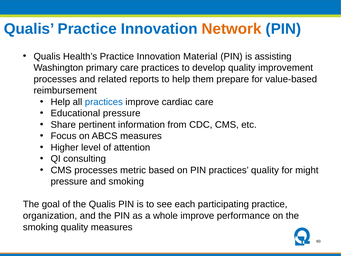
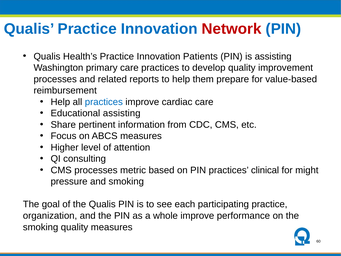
Network colour: orange -> red
Material: Material -> Patients
Educational pressure: pressure -> assisting
practices quality: quality -> clinical
